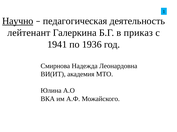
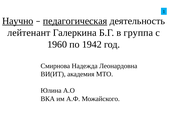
педагогическая underline: none -> present
приказ: приказ -> группа
1941: 1941 -> 1960
1936: 1936 -> 1942
